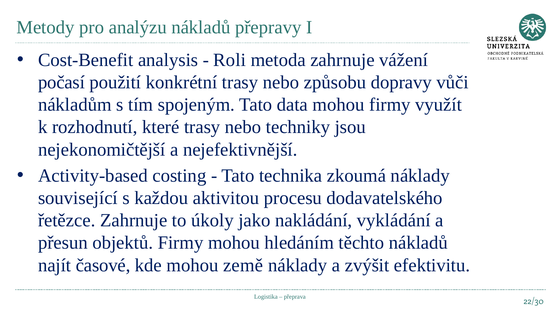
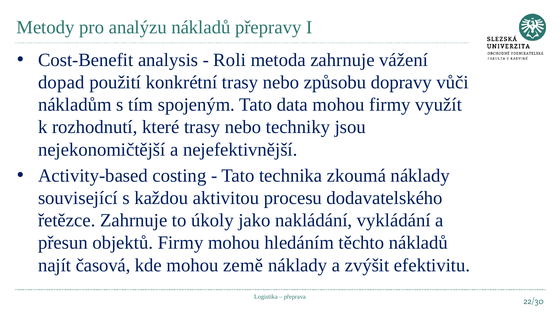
počasí: počasí -> dopad
časové: časové -> časová
